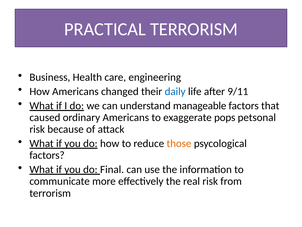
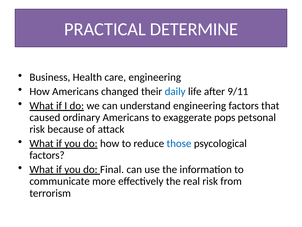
PRACTICAL TERRORISM: TERRORISM -> DETERMINE
understand manageable: manageable -> engineering
those colour: orange -> blue
